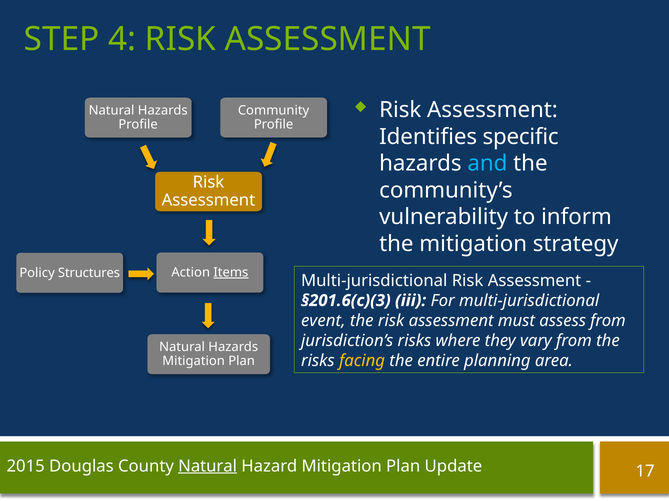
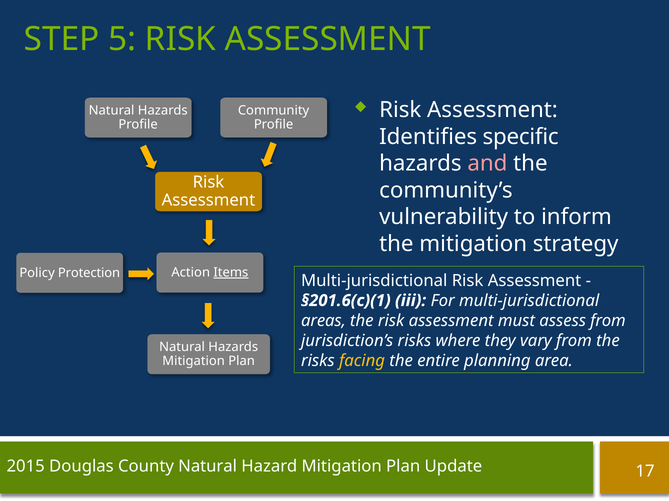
4: 4 -> 5
and colour: light blue -> pink
Structures: Structures -> Protection
§201.6(c)(3: §201.6(c)(3 -> §201.6(c)(1
event: event -> areas
Natural at (208, 467) underline: present -> none
